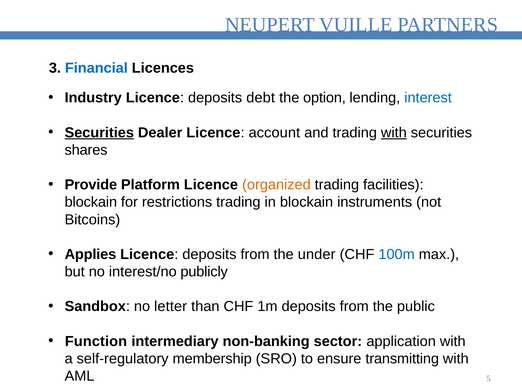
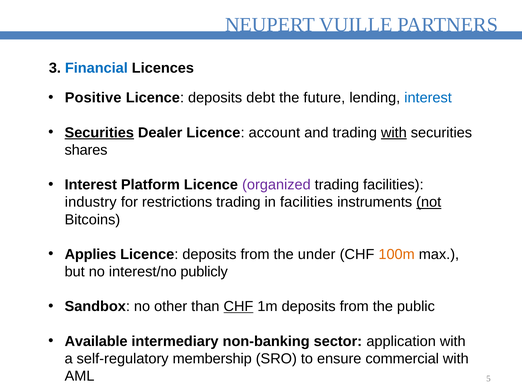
Industry: Industry -> Positive
option: option -> future
Provide at (91, 185): Provide -> Interest
organized colour: orange -> purple
blockain at (91, 202): blockain -> industry
in blockain: blockain -> facilities
not underline: none -> present
100m colour: blue -> orange
letter: letter -> other
CHF at (238, 307) underline: none -> present
Function: Function -> Available
transmitting: transmitting -> commercial
